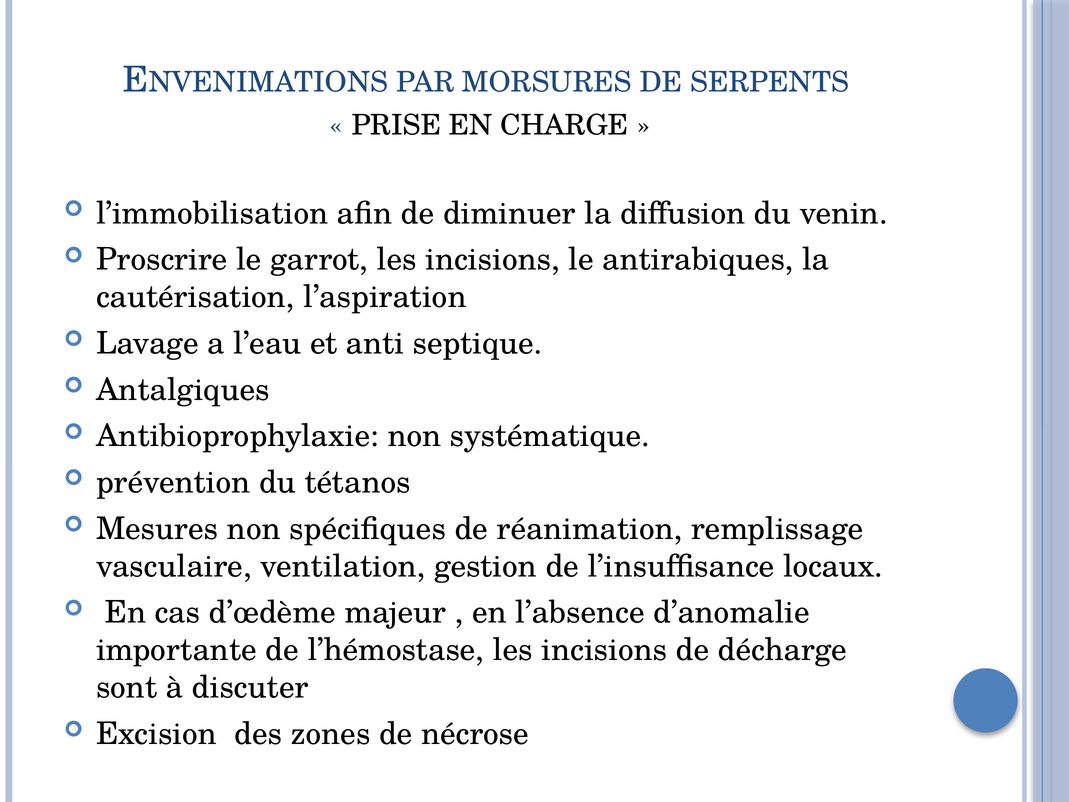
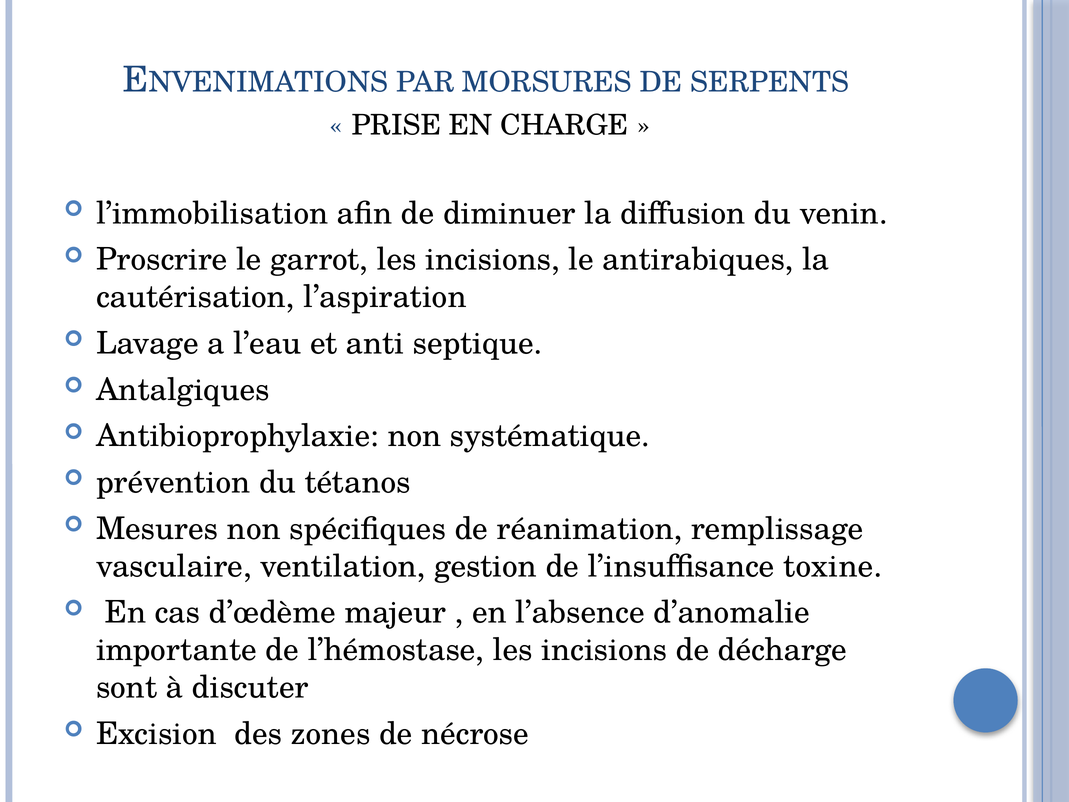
locaux: locaux -> toxine
